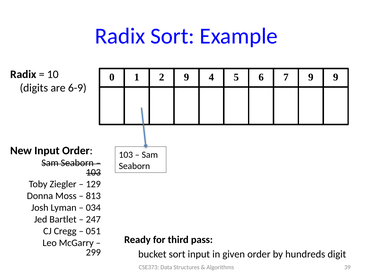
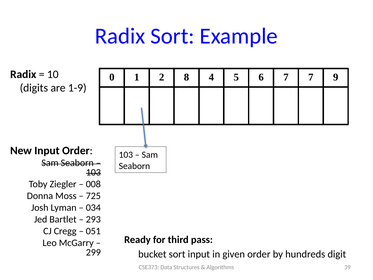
2 9: 9 -> 8
7 9: 9 -> 7
6-9: 6-9 -> 1-9
129: 129 -> 008
813: 813 -> 725
247: 247 -> 293
